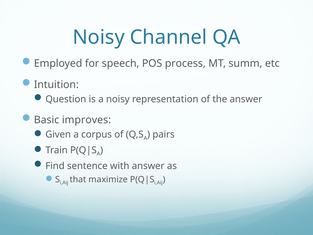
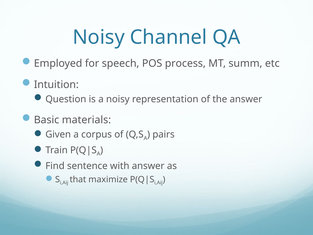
improves: improves -> materials
